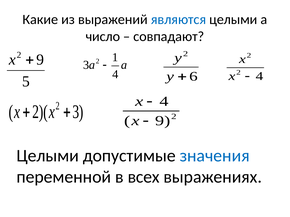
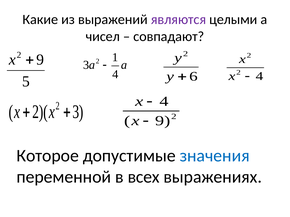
являются colour: blue -> purple
число: число -> чисел
Целыми at (48, 156): Целыми -> Которое
